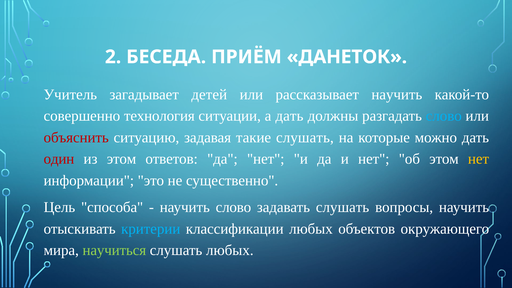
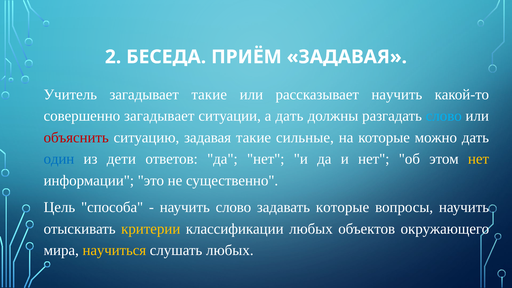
ПРИЁМ ДАНЕТОК: ДАНЕТОК -> ЗАДАВАЯ
загадывает детей: детей -> такие
совершенно технология: технология -> загадывает
такие слушать: слушать -> сильные
один colour: red -> blue
из этом: этом -> дети
задавать слушать: слушать -> которые
критерии colour: light blue -> yellow
научиться colour: light green -> yellow
